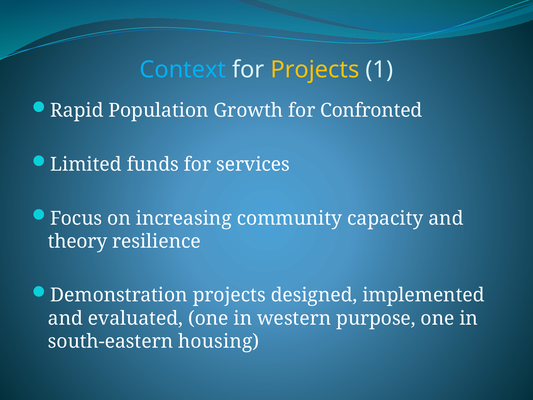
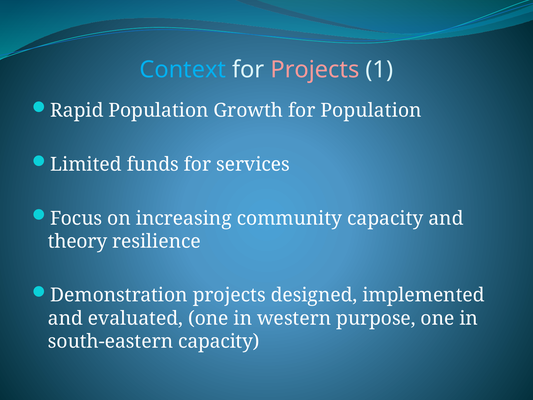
Projects at (315, 70) colour: yellow -> pink
for Confronted: Confronted -> Population
south-eastern housing: housing -> capacity
